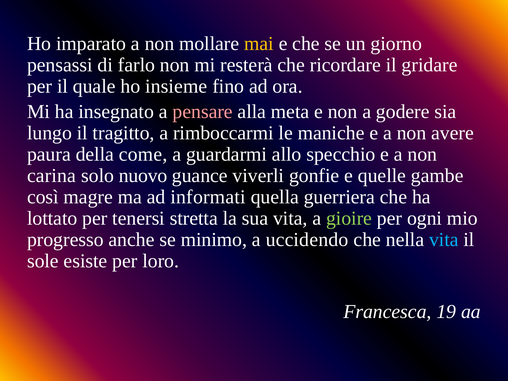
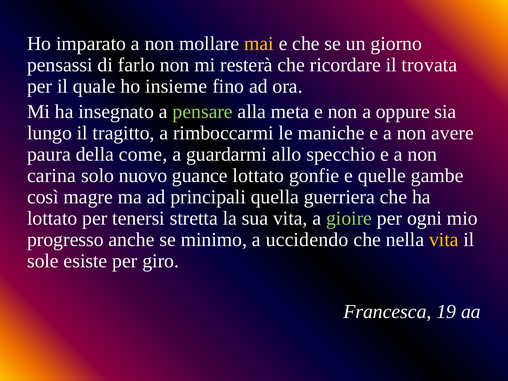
gridare: gridare -> trovata
pensare colour: pink -> light green
godere: godere -> oppure
guance viverli: viverli -> lottato
informati: informati -> principali
vita at (444, 240) colour: light blue -> yellow
loro: loro -> giro
